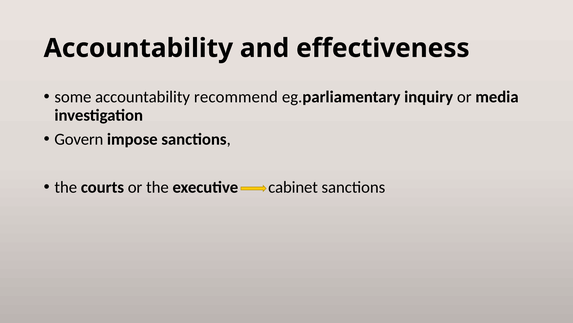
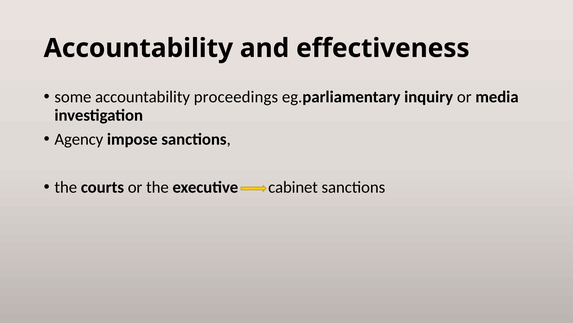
recommend: recommend -> proceedings
Govern: Govern -> Agency
